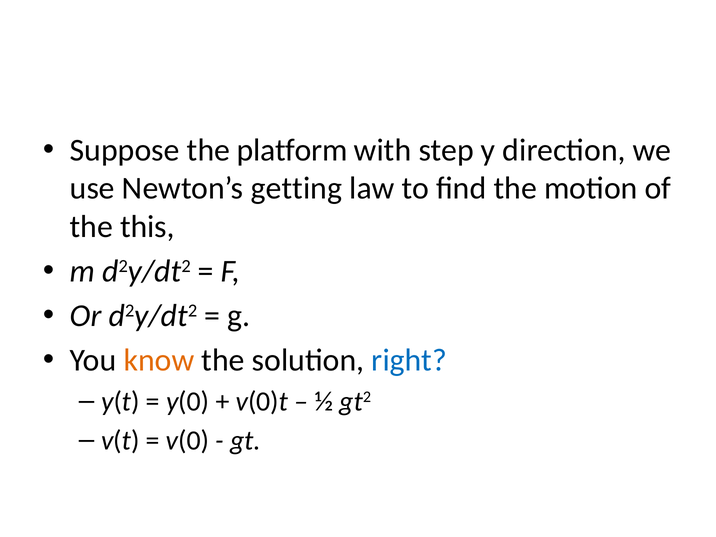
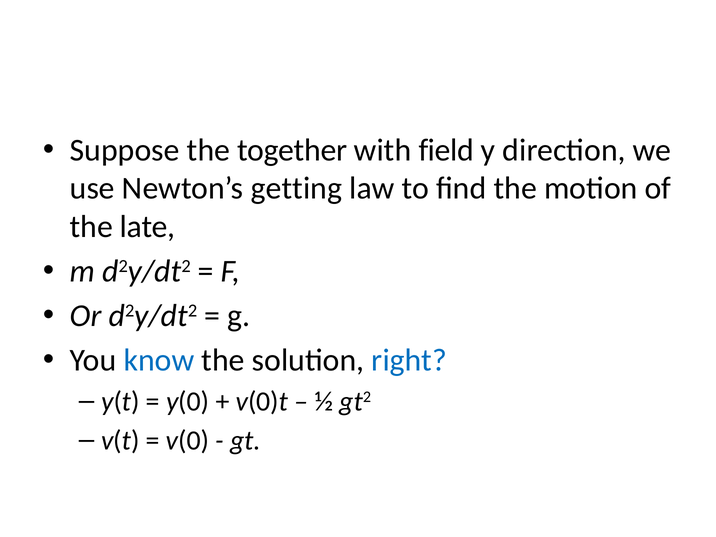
platform: platform -> together
step: step -> field
this: this -> late
know colour: orange -> blue
